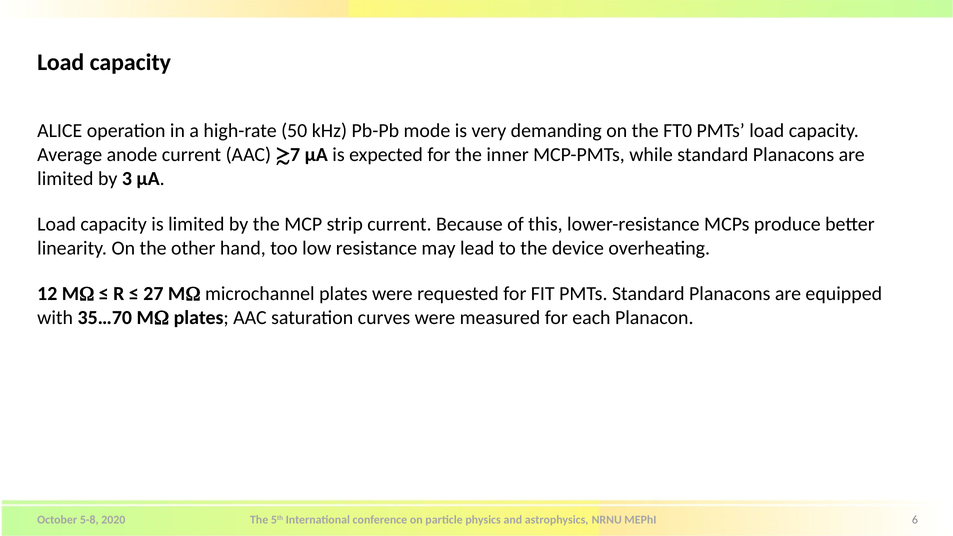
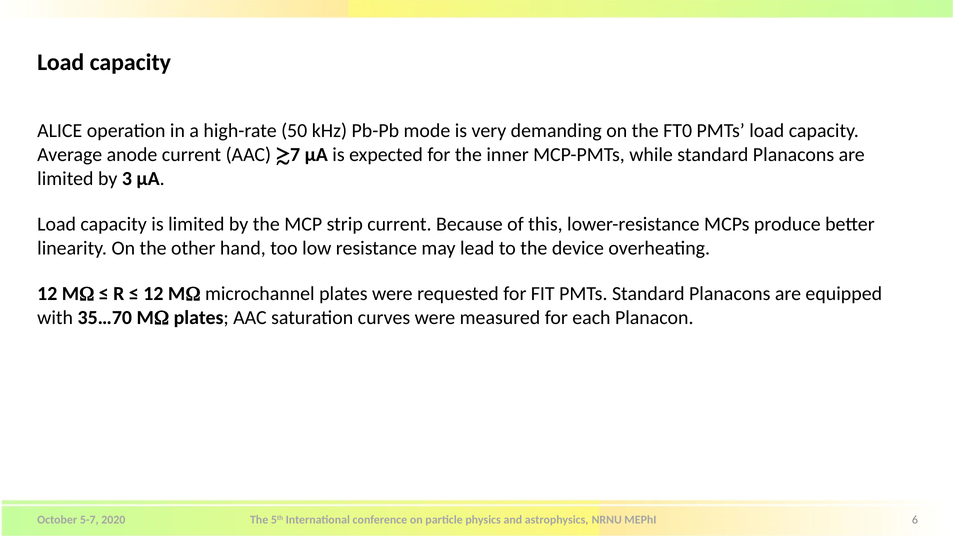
27 at (153, 294): 27 -> 12
5-8: 5-8 -> 5-7
